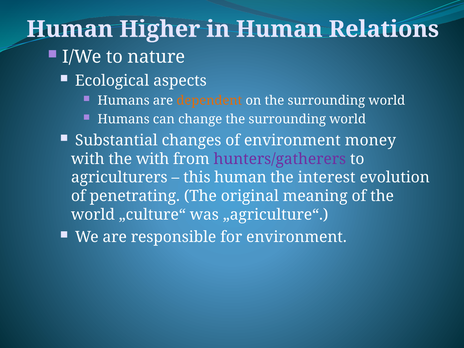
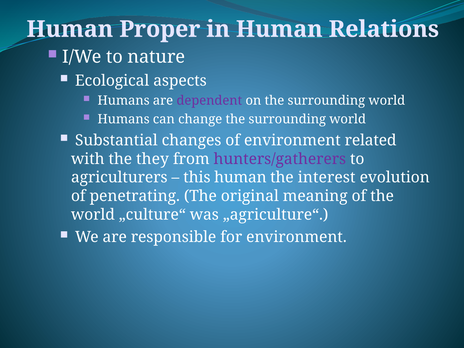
Higher: Higher -> Proper
dependent colour: orange -> purple
money: money -> related
the with: with -> they
